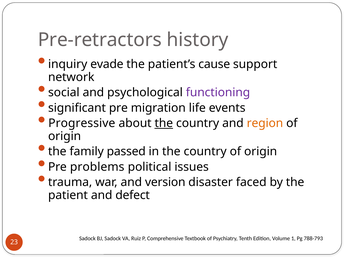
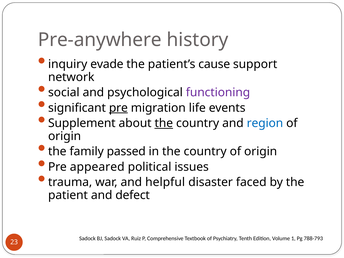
Pre-retractors: Pre-retractors -> Pre-anywhere
pre at (118, 108) underline: none -> present
Progressive: Progressive -> Supplement
region colour: orange -> blue
problems: problems -> appeared
version: version -> helpful
